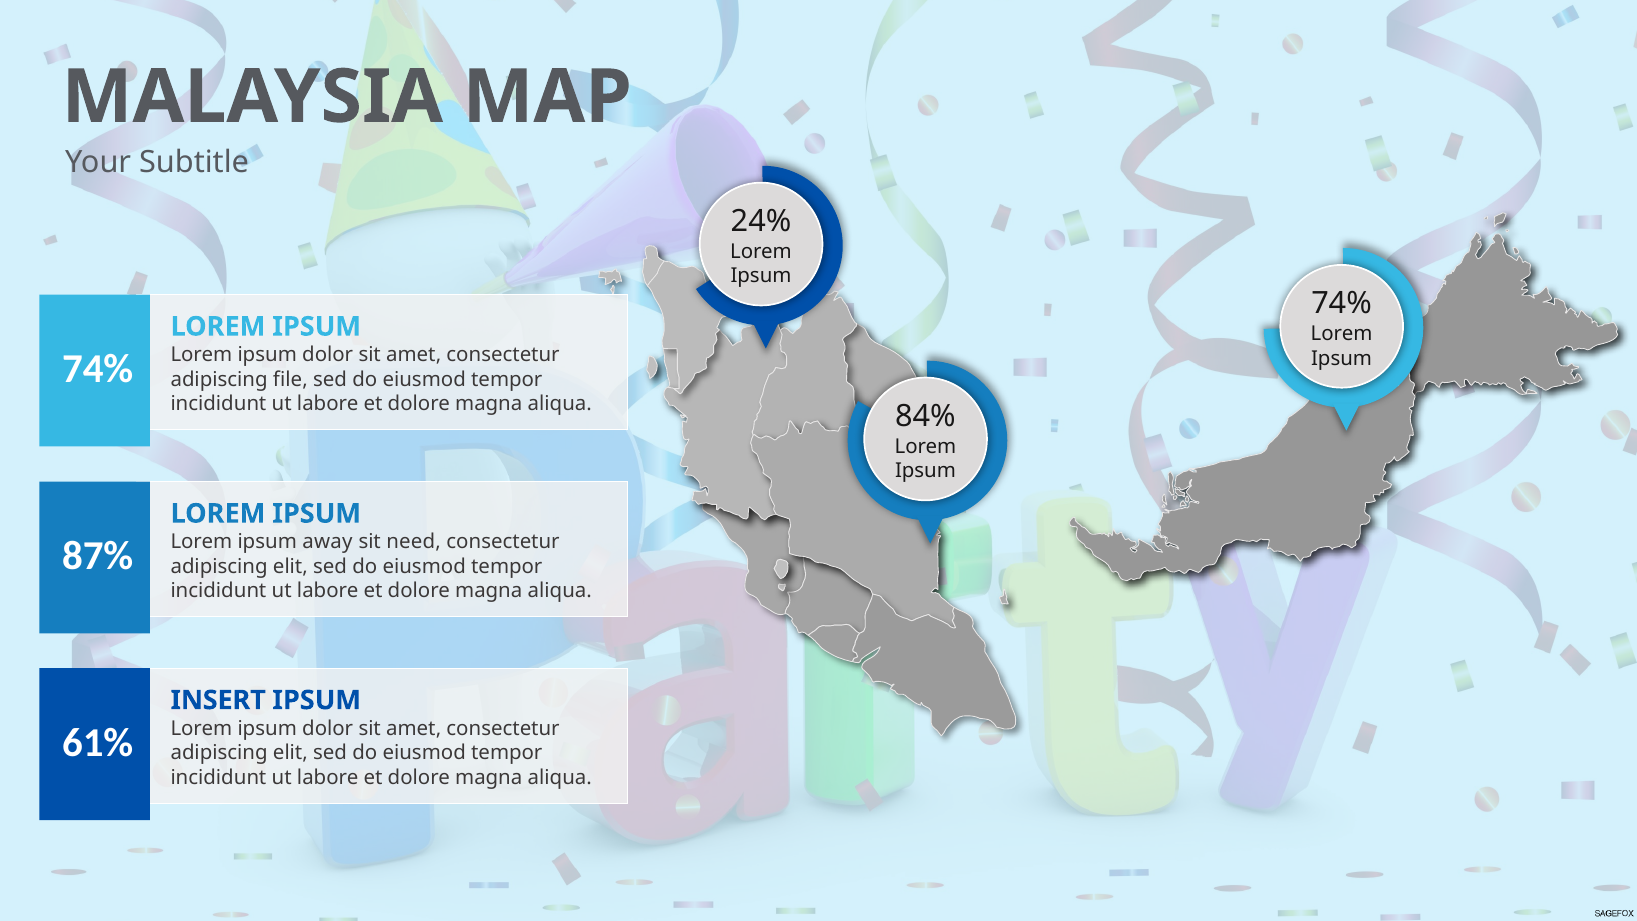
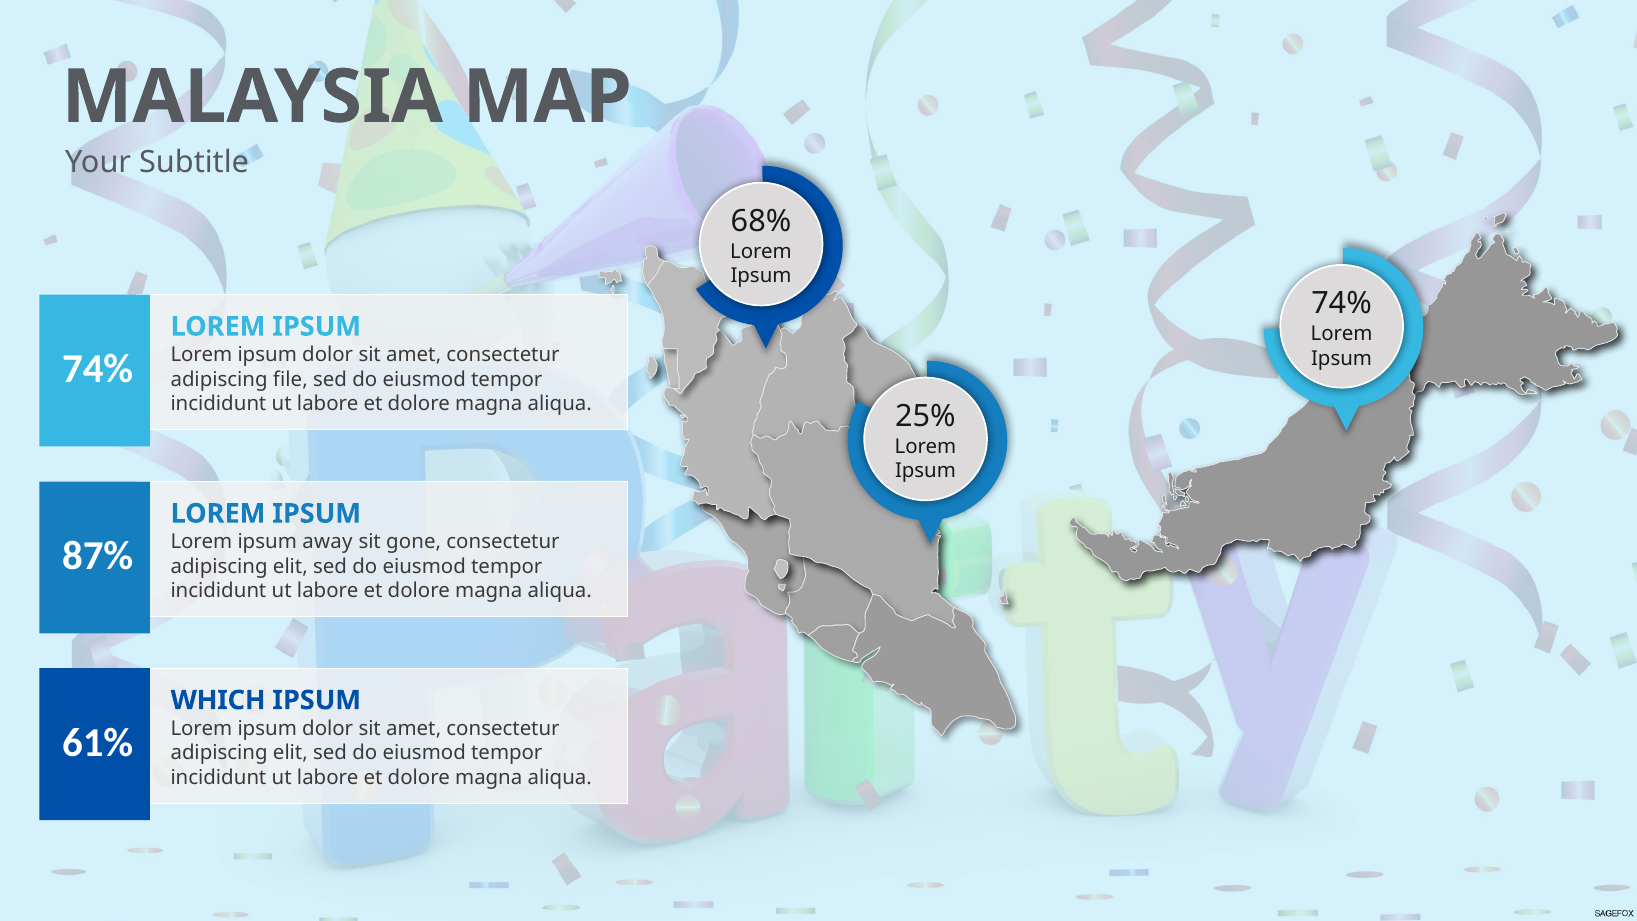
24%: 24% -> 68%
84%: 84% -> 25%
need: need -> gone
INSERT: INSERT -> WHICH
